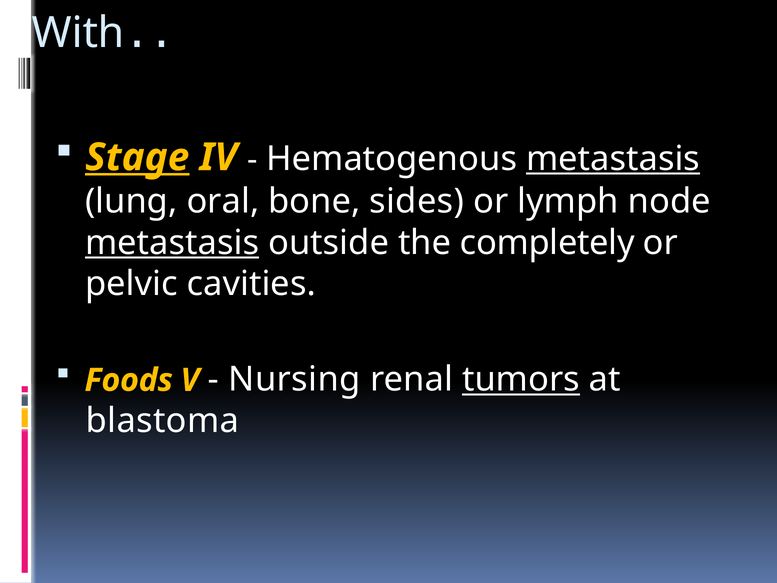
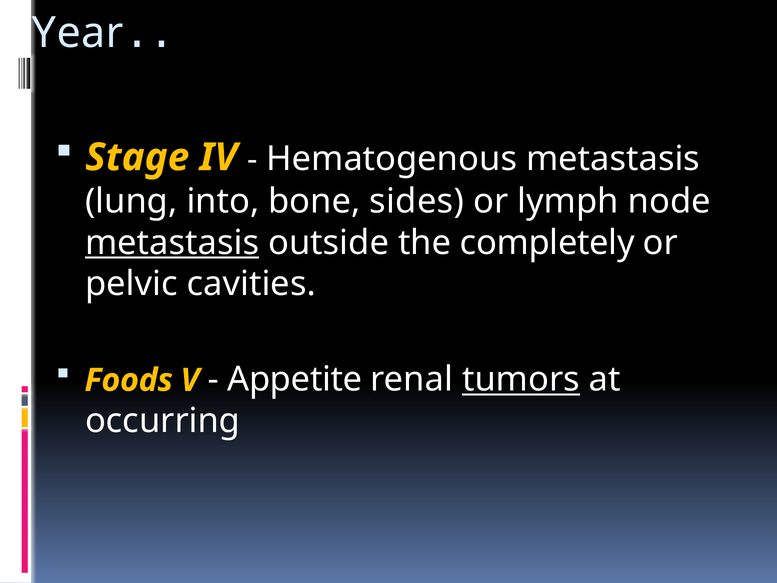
With: With -> Year
Stage underline: present -> none
metastasis at (613, 159) underline: present -> none
oral: oral -> into
Nursing: Nursing -> Appetite
blastoma: blastoma -> occurring
